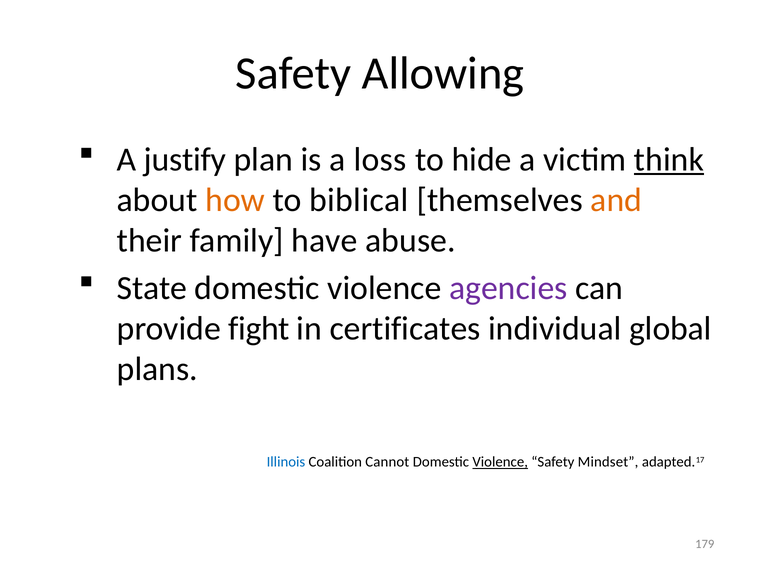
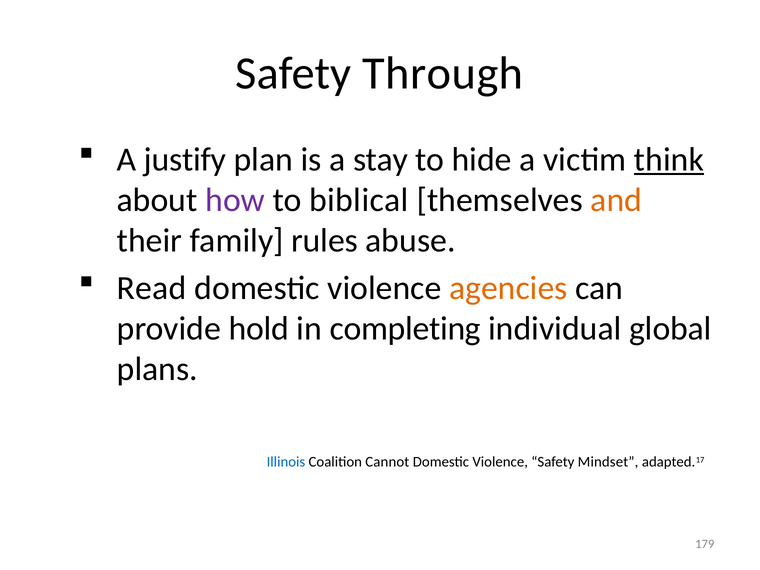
Allowing: Allowing -> Through
loss: loss -> stay
how colour: orange -> purple
have: have -> rules
State: State -> Read
agencies colour: purple -> orange
fight: fight -> hold
certificates: certificates -> completing
Violence at (500, 462) underline: present -> none
